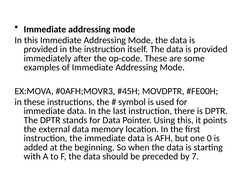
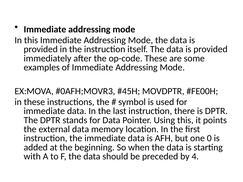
7: 7 -> 4
